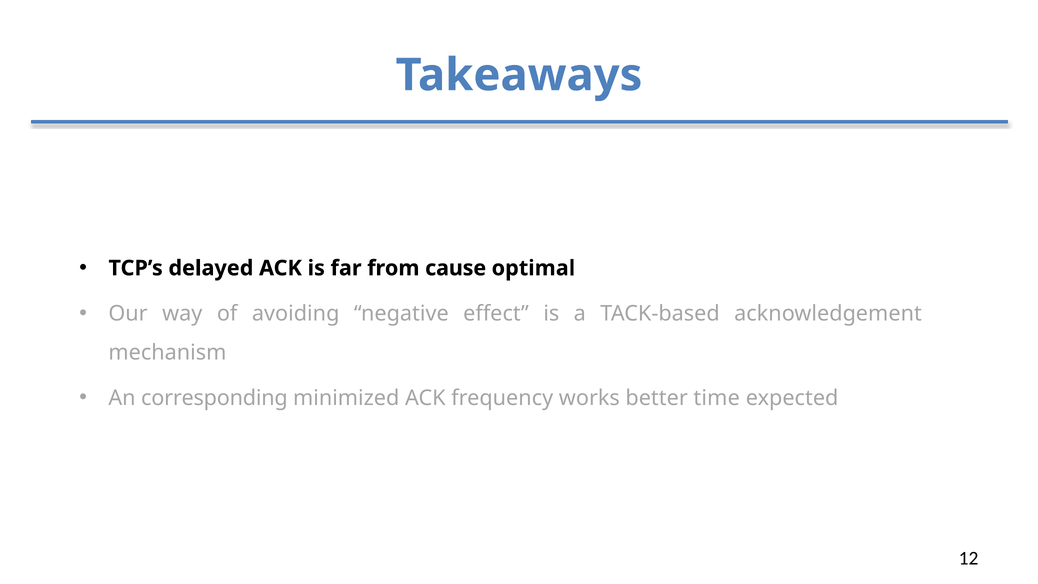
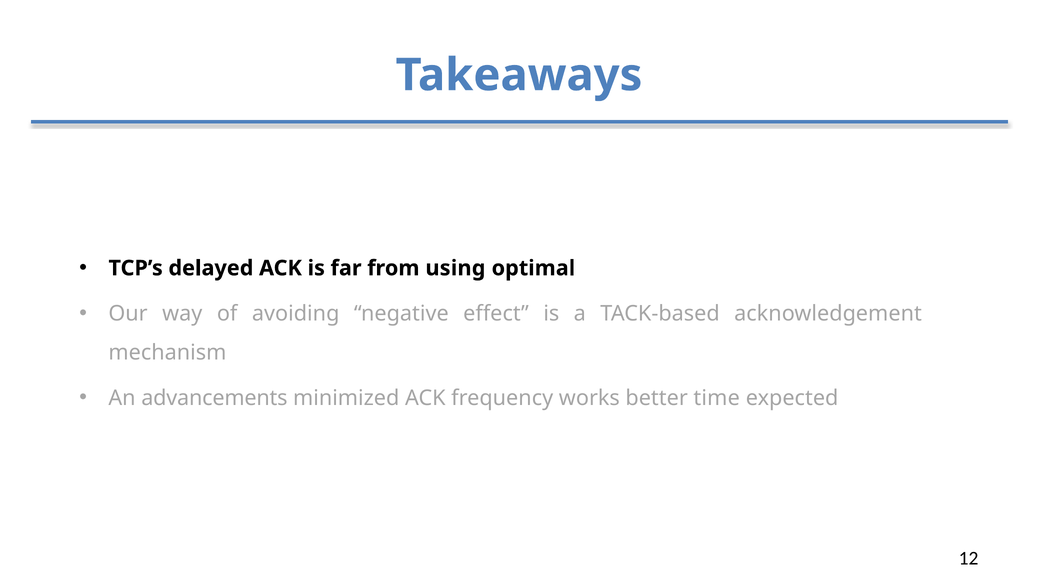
cause: cause -> using
corresponding: corresponding -> advancements
